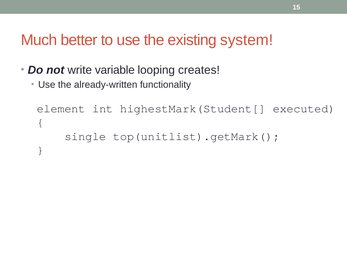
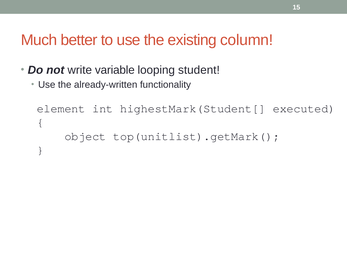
system: system -> column
creates: creates -> student
single: single -> object
